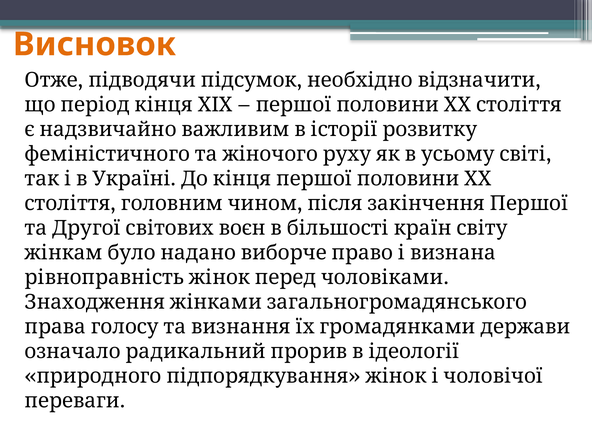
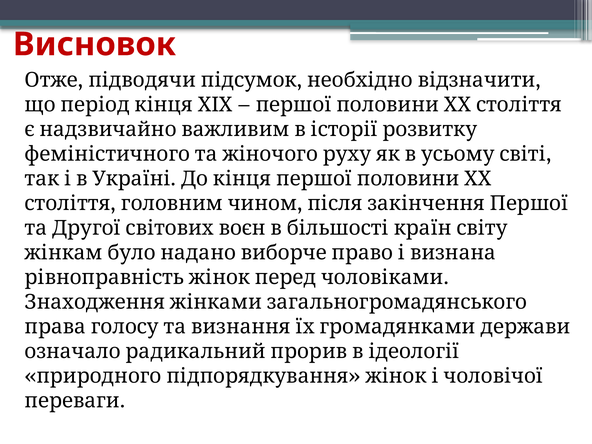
Висновок colour: orange -> red
